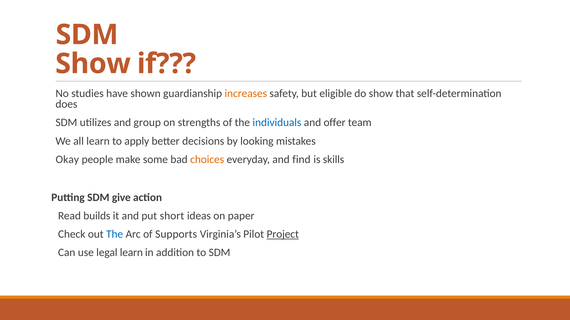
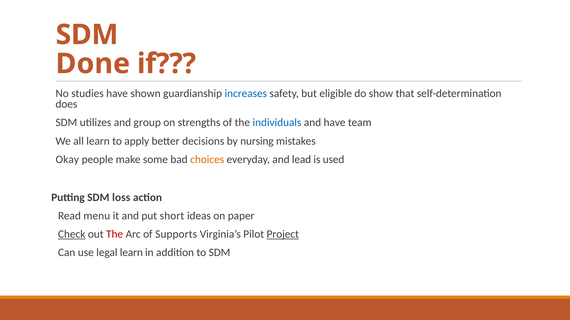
Show at (93, 64): Show -> Done
increases colour: orange -> blue
and offer: offer -> have
looking: looking -> nursing
find: find -> lead
skills: skills -> used
give: give -> loss
builds: builds -> menu
Check underline: none -> present
The at (115, 235) colour: blue -> red
